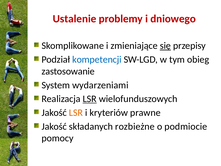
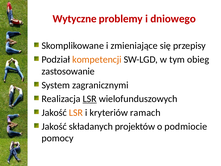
Ustalenie: Ustalenie -> Wytyczne
się underline: present -> none
kompetencji colour: blue -> orange
wydarzeniami: wydarzeniami -> zagranicznymi
prawne: prawne -> ramach
rozbieżne: rozbieżne -> projektów
